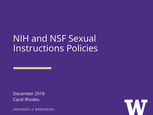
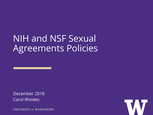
Instructions: Instructions -> Agreements
